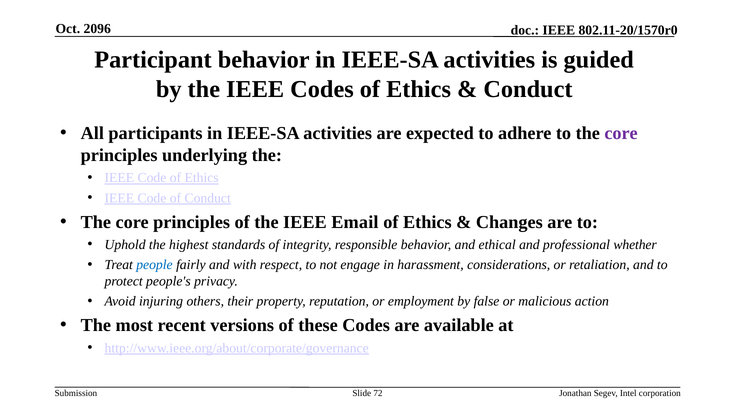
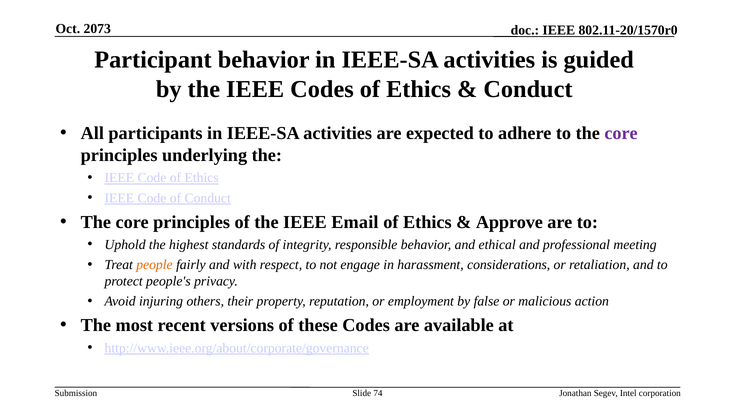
2096: 2096 -> 2073
Changes: Changes -> Approve
whether: whether -> meeting
people colour: blue -> orange
72: 72 -> 74
